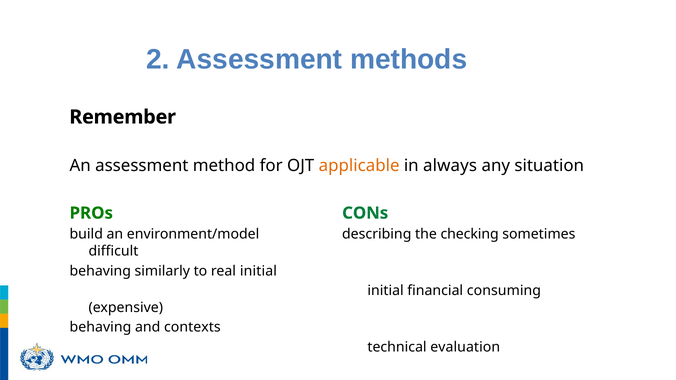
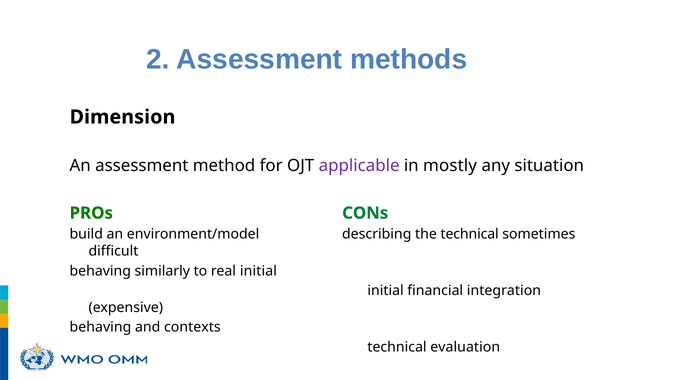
Remember: Remember -> Dimension
applicable colour: orange -> purple
always: always -> mostly
the checking: checking -> technical
consuming: consuming -> integration
